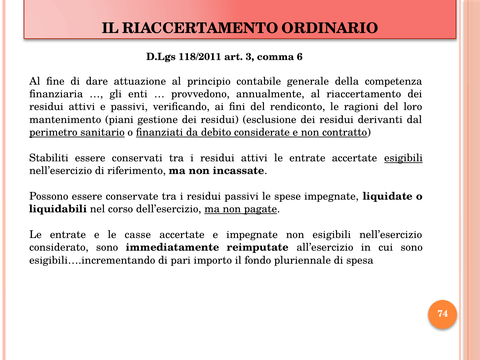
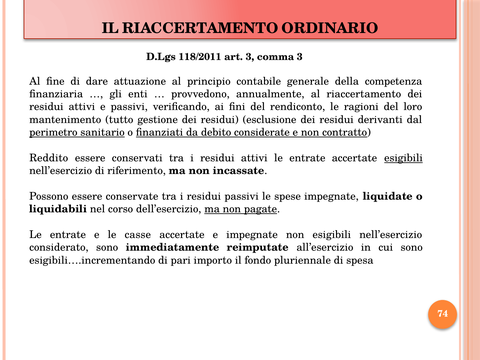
comma 6: 6 -> 3
piani: piani -> tutto
Stabiliti: Stabiliti -> Reddito
